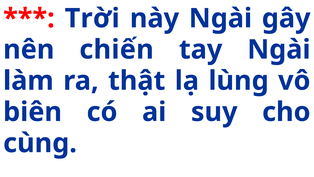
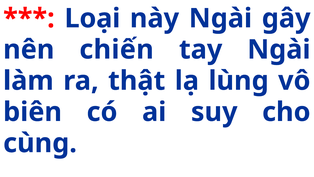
Trời: Trời -> Loại
